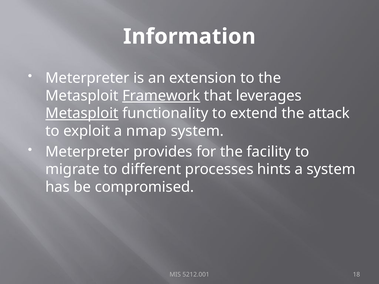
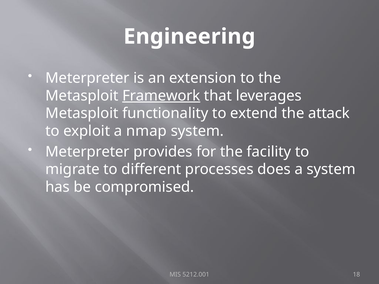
Information: Information -> Engineering
Metasploit at (82, 113) underline: present -> none
hints: hints -> does
